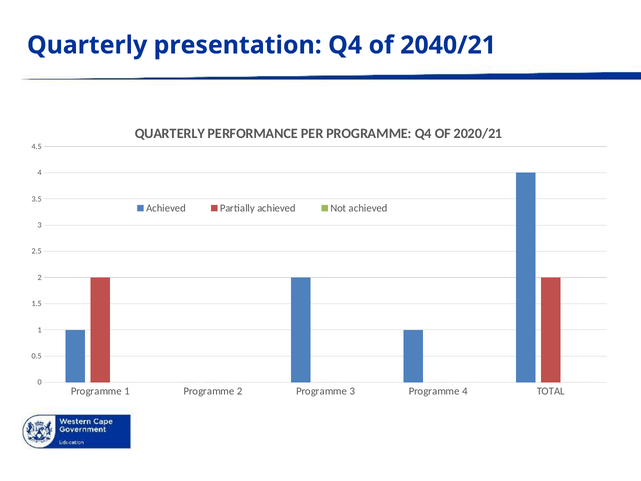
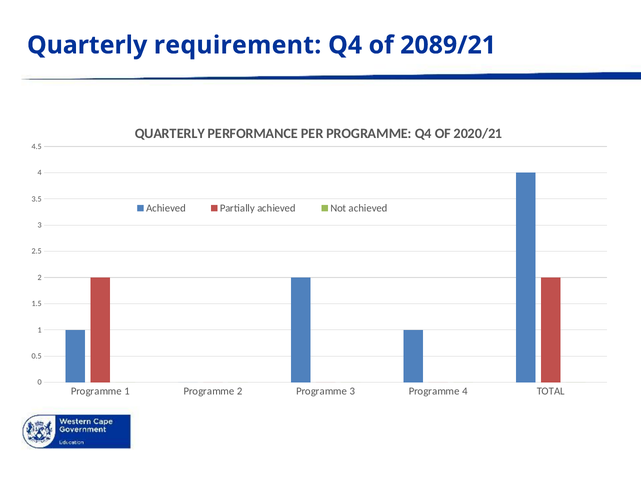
presentation: presentation -> requirement
2040/21: 2040/21 -> 2089/21
